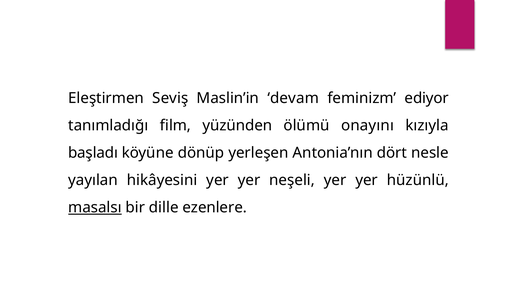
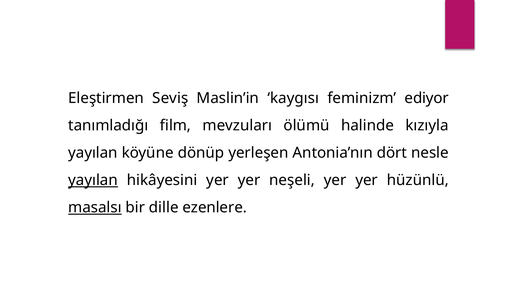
devam: devam -> kaygısı
yüzünden: yüzünden -> mevzuları
onayını: onayını -> halinde
başladı at (93, 153): başladı -> yayılan
yayılan at (93, 180) underline: none -> present
